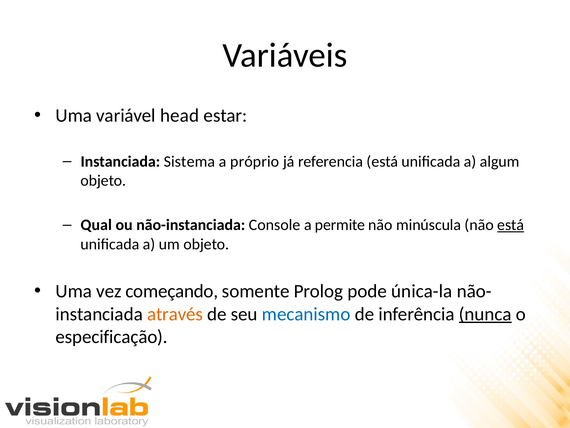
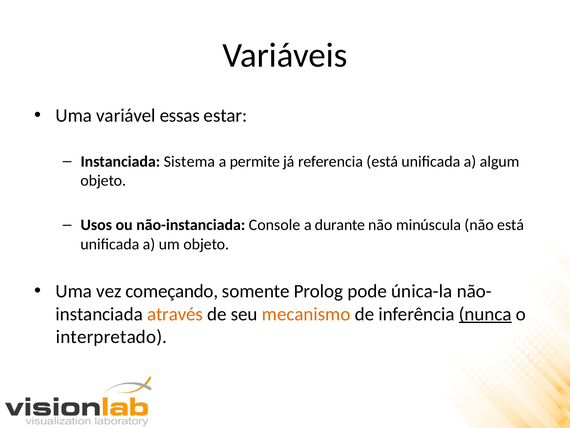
head: head -> essas
próprio: próprio -> permite
Qual: Qual -> Usos
permite: permite -> durante
está at (511, 225) underline: present -> none
mecanismo colour: blue -> orange
especificação: especificação -> interpretado
